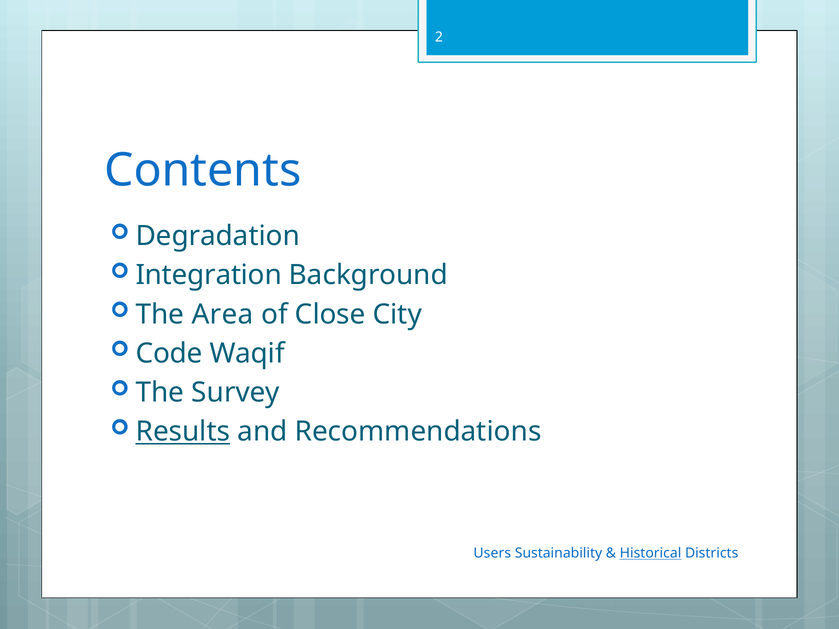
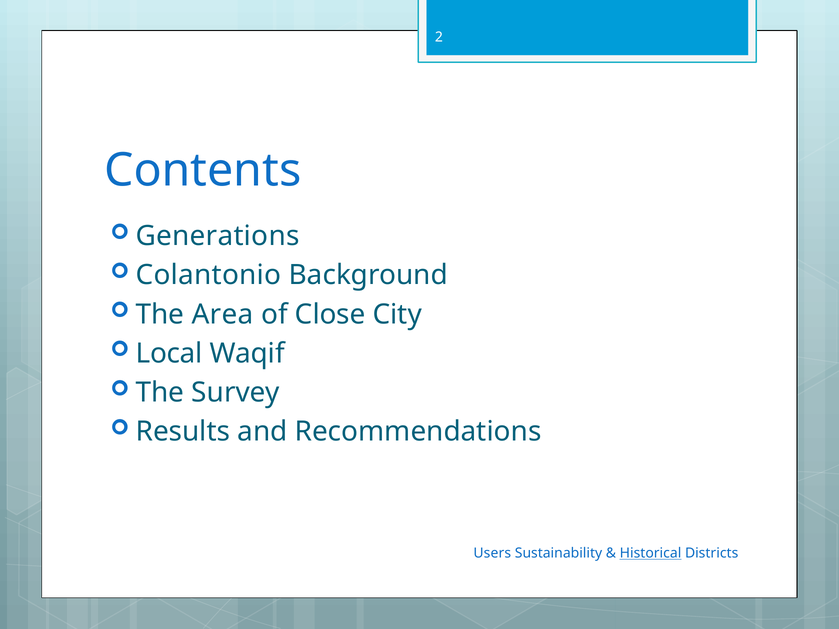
Degradation: Degradation -> Generations
Integration: Integration -> Colantonio
Code: Code -> Local
Results underline: present -> none
